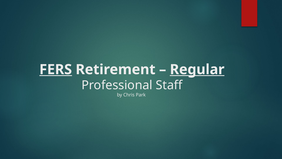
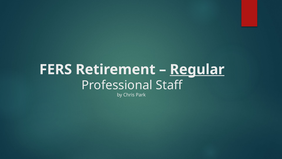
FERS underline: present -> none
